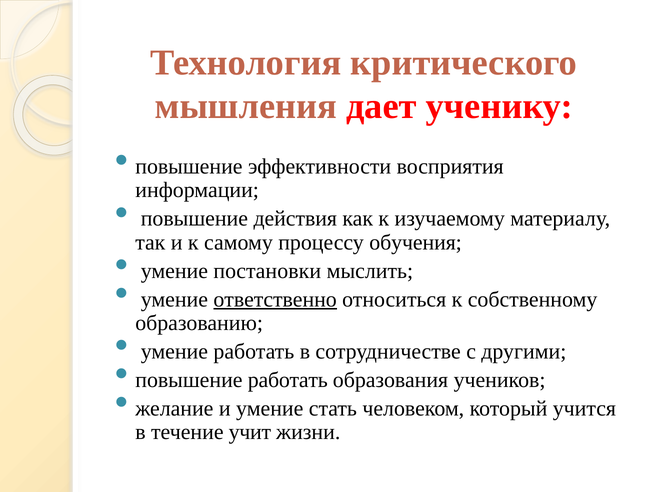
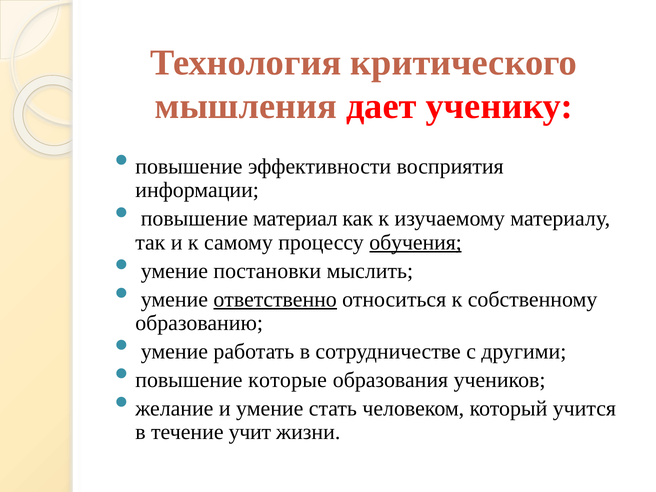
действия: действия -> материал
обучения underline: none -> present
повышение работать: работать -> которые
